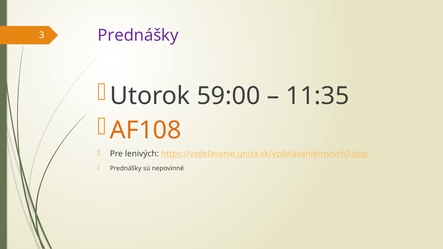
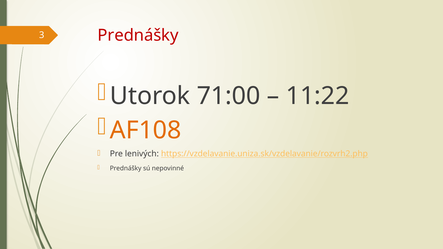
Prednášky at (138, 35) colour: purple -> red
59:00: 59:00 -> 71:00
11:35: 11:35 -> 11:22
